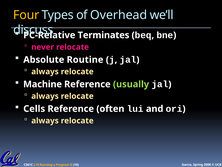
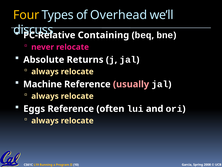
Terminates: Terminates -> Containing
Routine: Routine -> Returns
usually colour: light green -> pink
Cells: Cells -> Eggs
